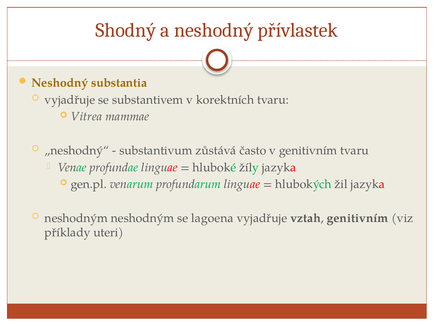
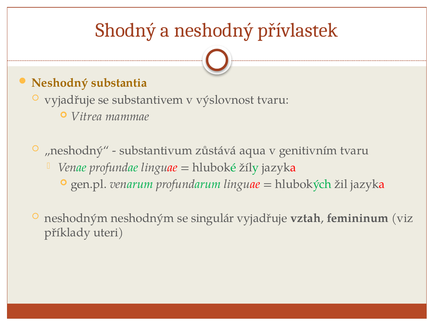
korektních: korektních -> výslovnost
často: často -> aqua
lagoena: lagoena -> singulár
vztah genitivním: genitivním -> femininum
